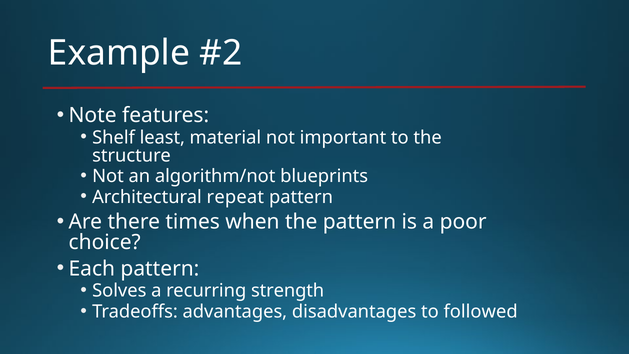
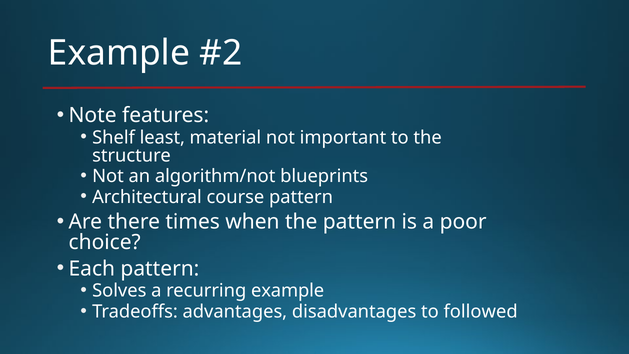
repeat: repeat -> course
recurring strength: strength -> example
